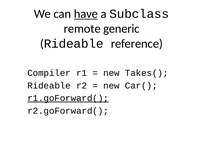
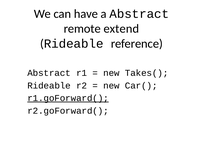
have underline: present -> none
a Subclass: Subclass -> Abstract
generic: generic -> extend
Compiler at (49, 73): Compiler -> Abstract
